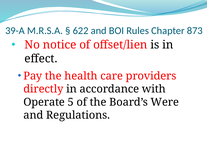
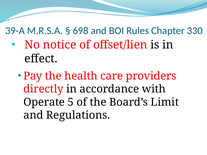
622: 622 -> 698
873: 873 -> 330
Were: Were -> Limit
